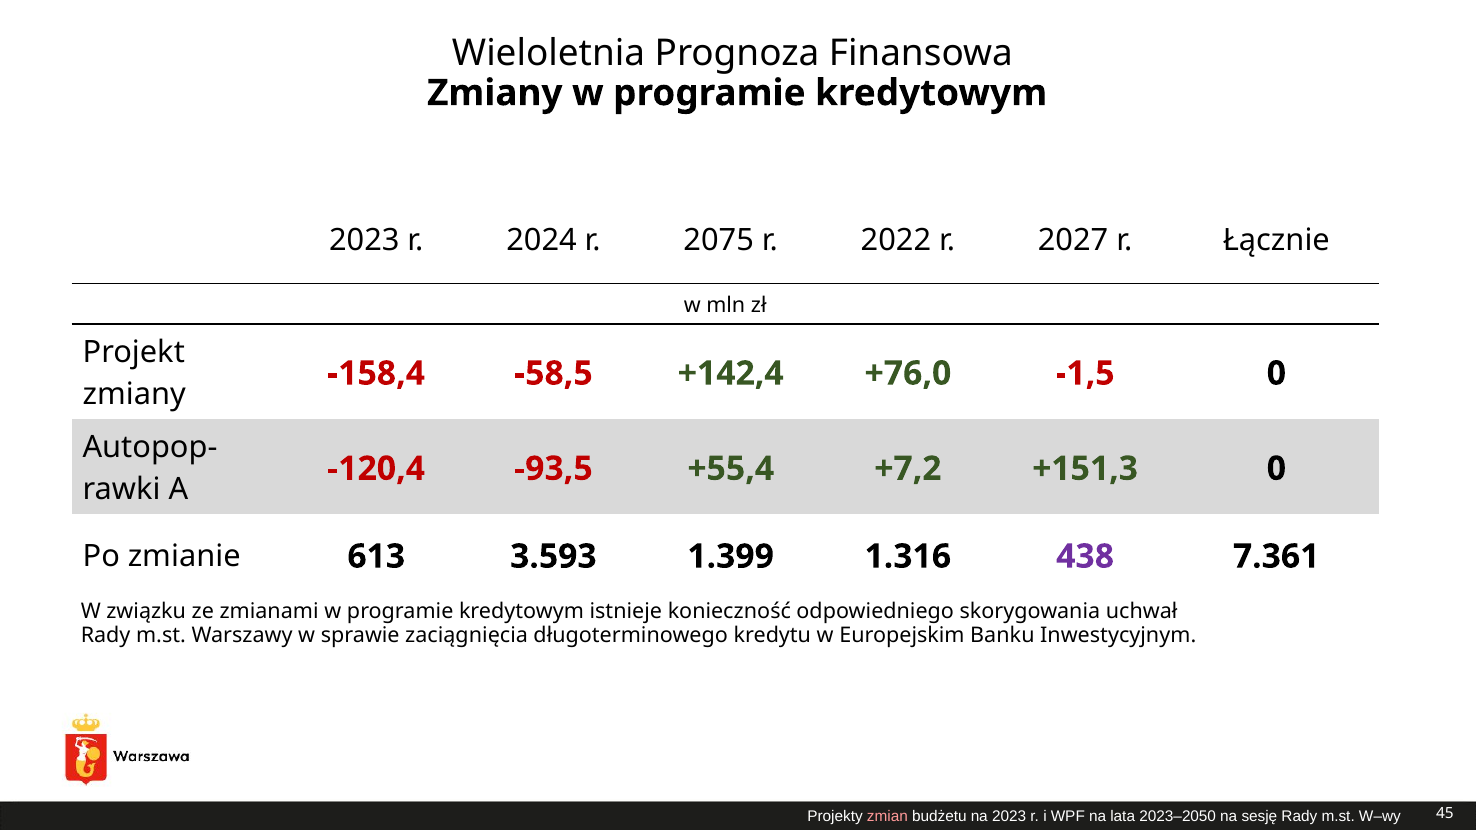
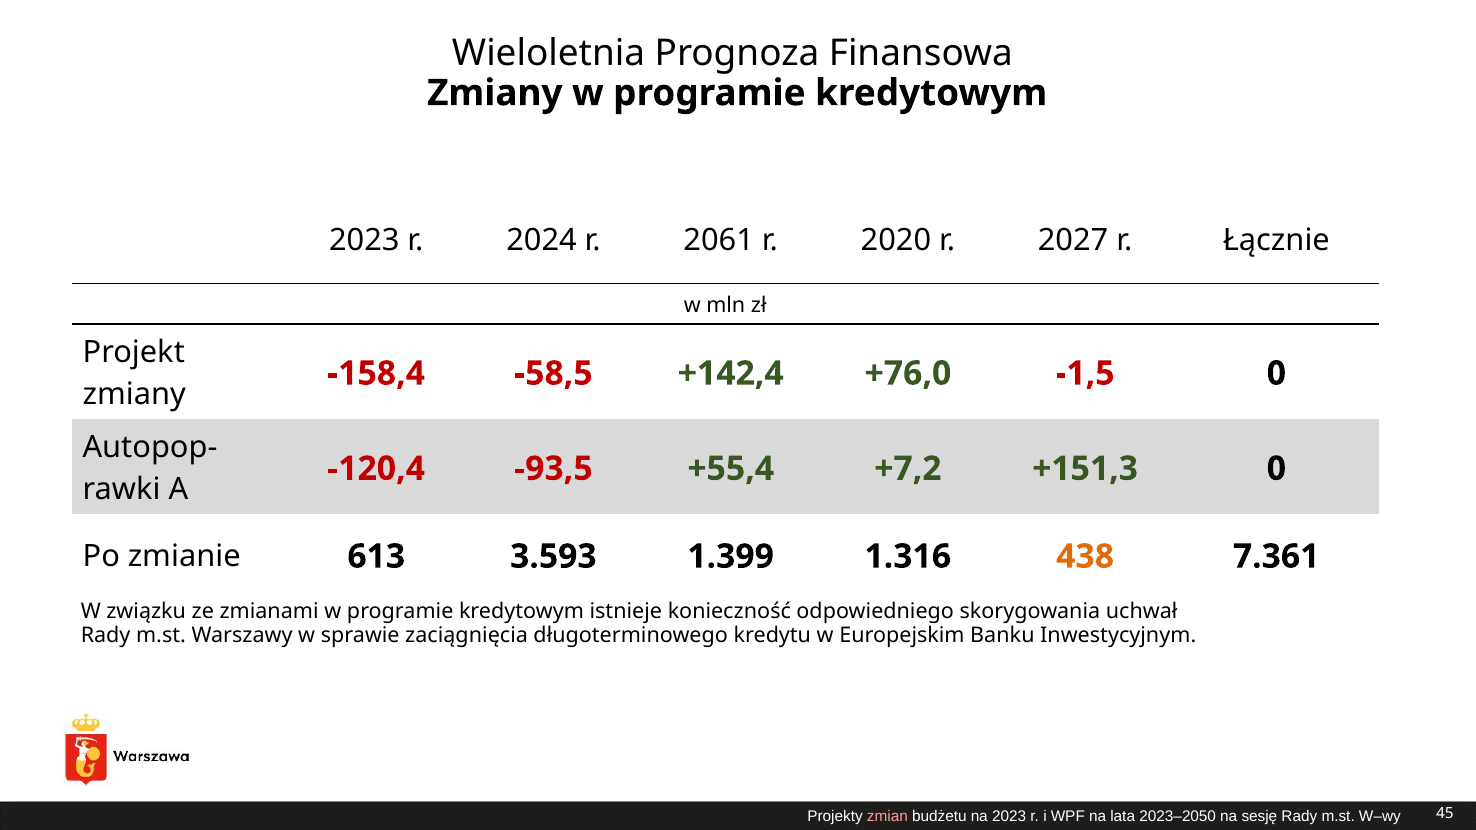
2075: 2075 -> 2061
2022: 2022 -> 2020
438 colour: purple -> orange
